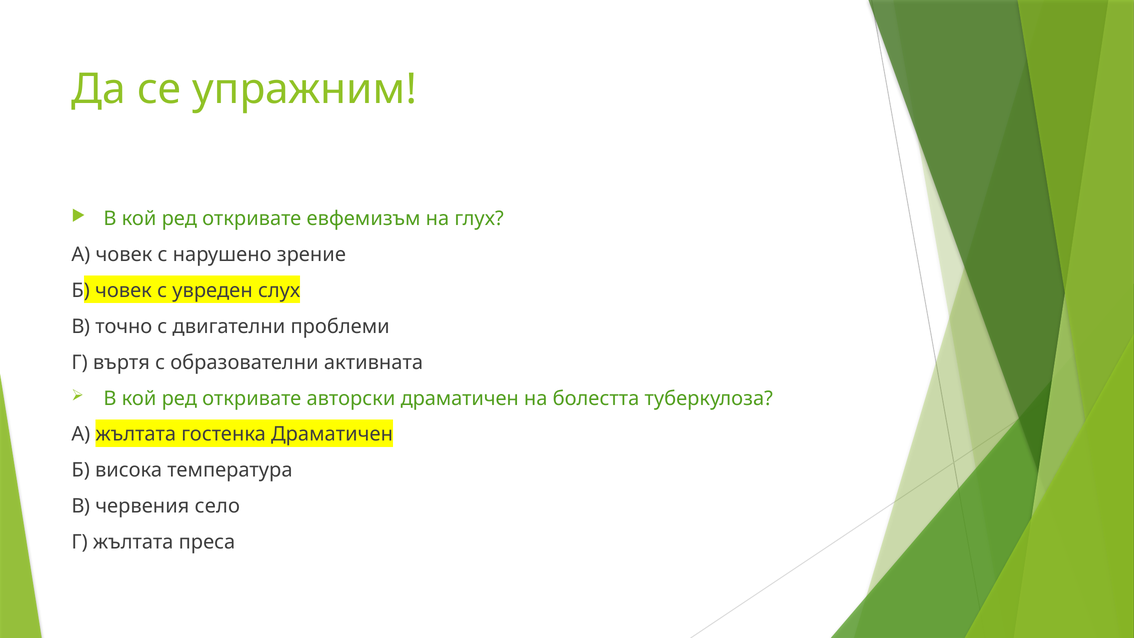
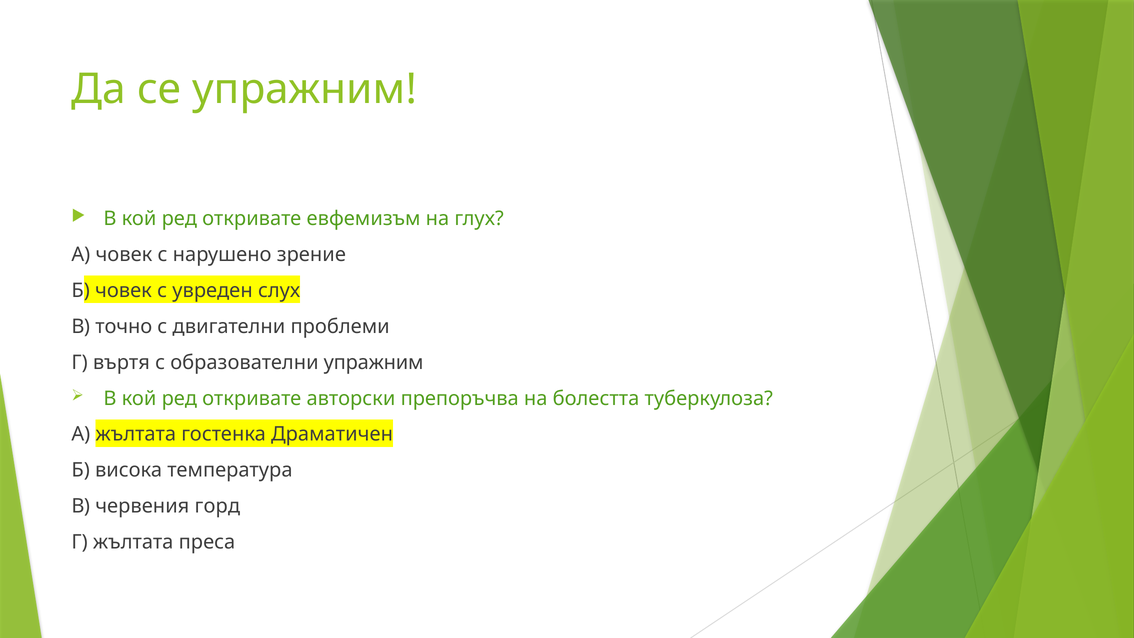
образователни активната: активната -> упражним
авторски драматичен: драматичен -> препоръчва
село: село -> горд
